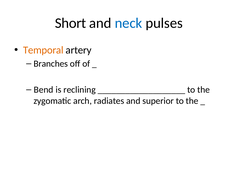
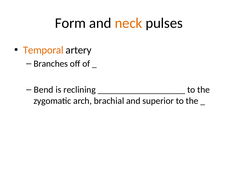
Short: Short -> Form
neck colour: blue -> orange
radiates: radiates -> brachial
